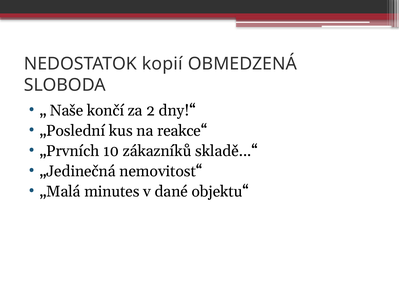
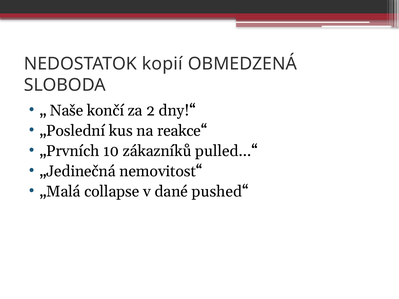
skladě...“: skladě...“ -> pulled...“
minutes: minutes -> collapse
objektu“: objektu“ -> pushed“
